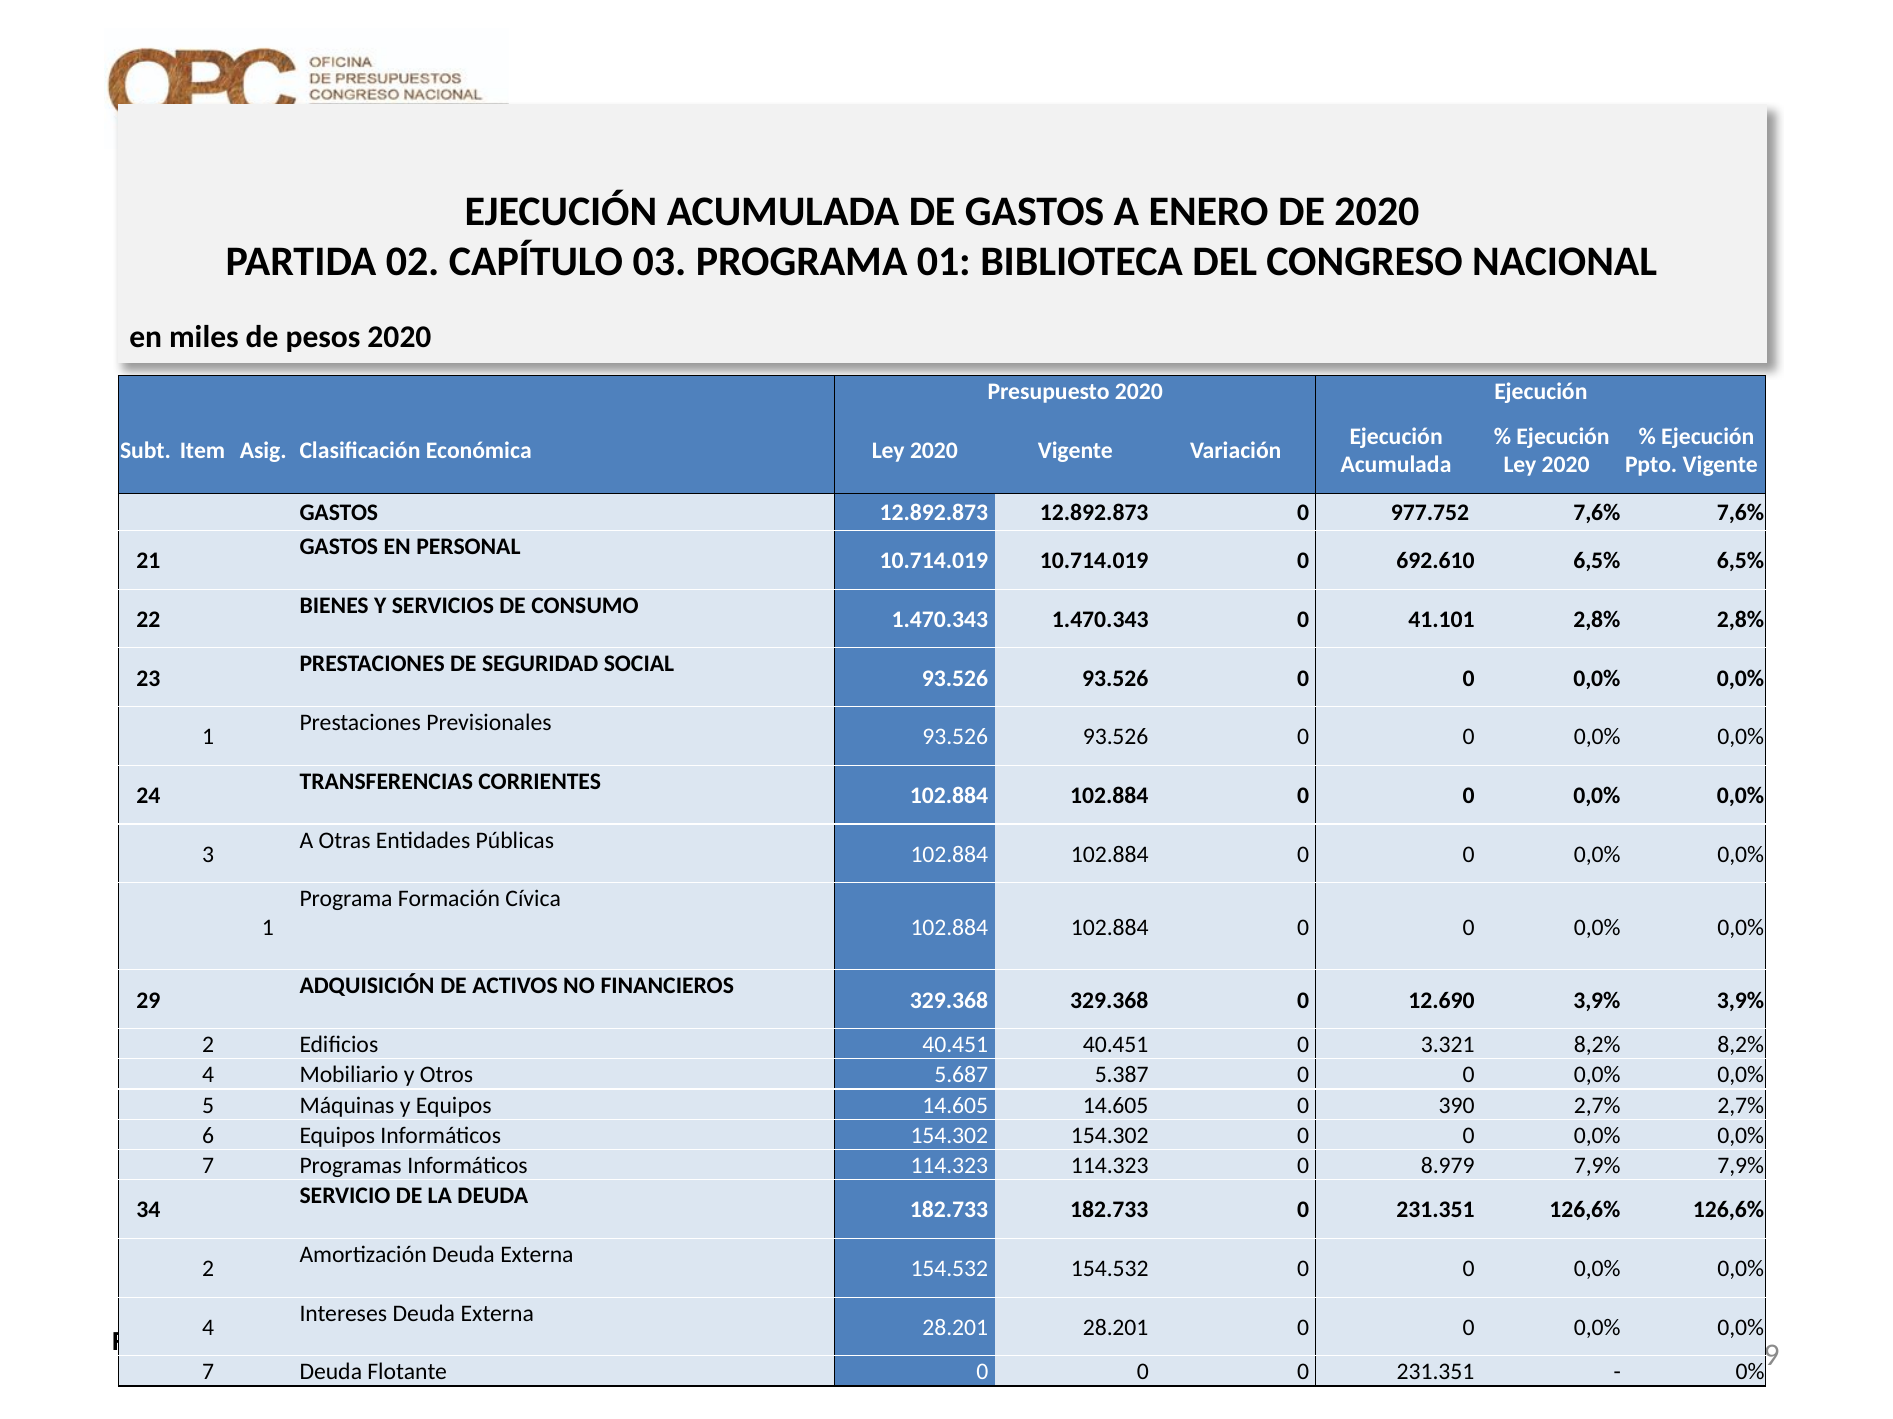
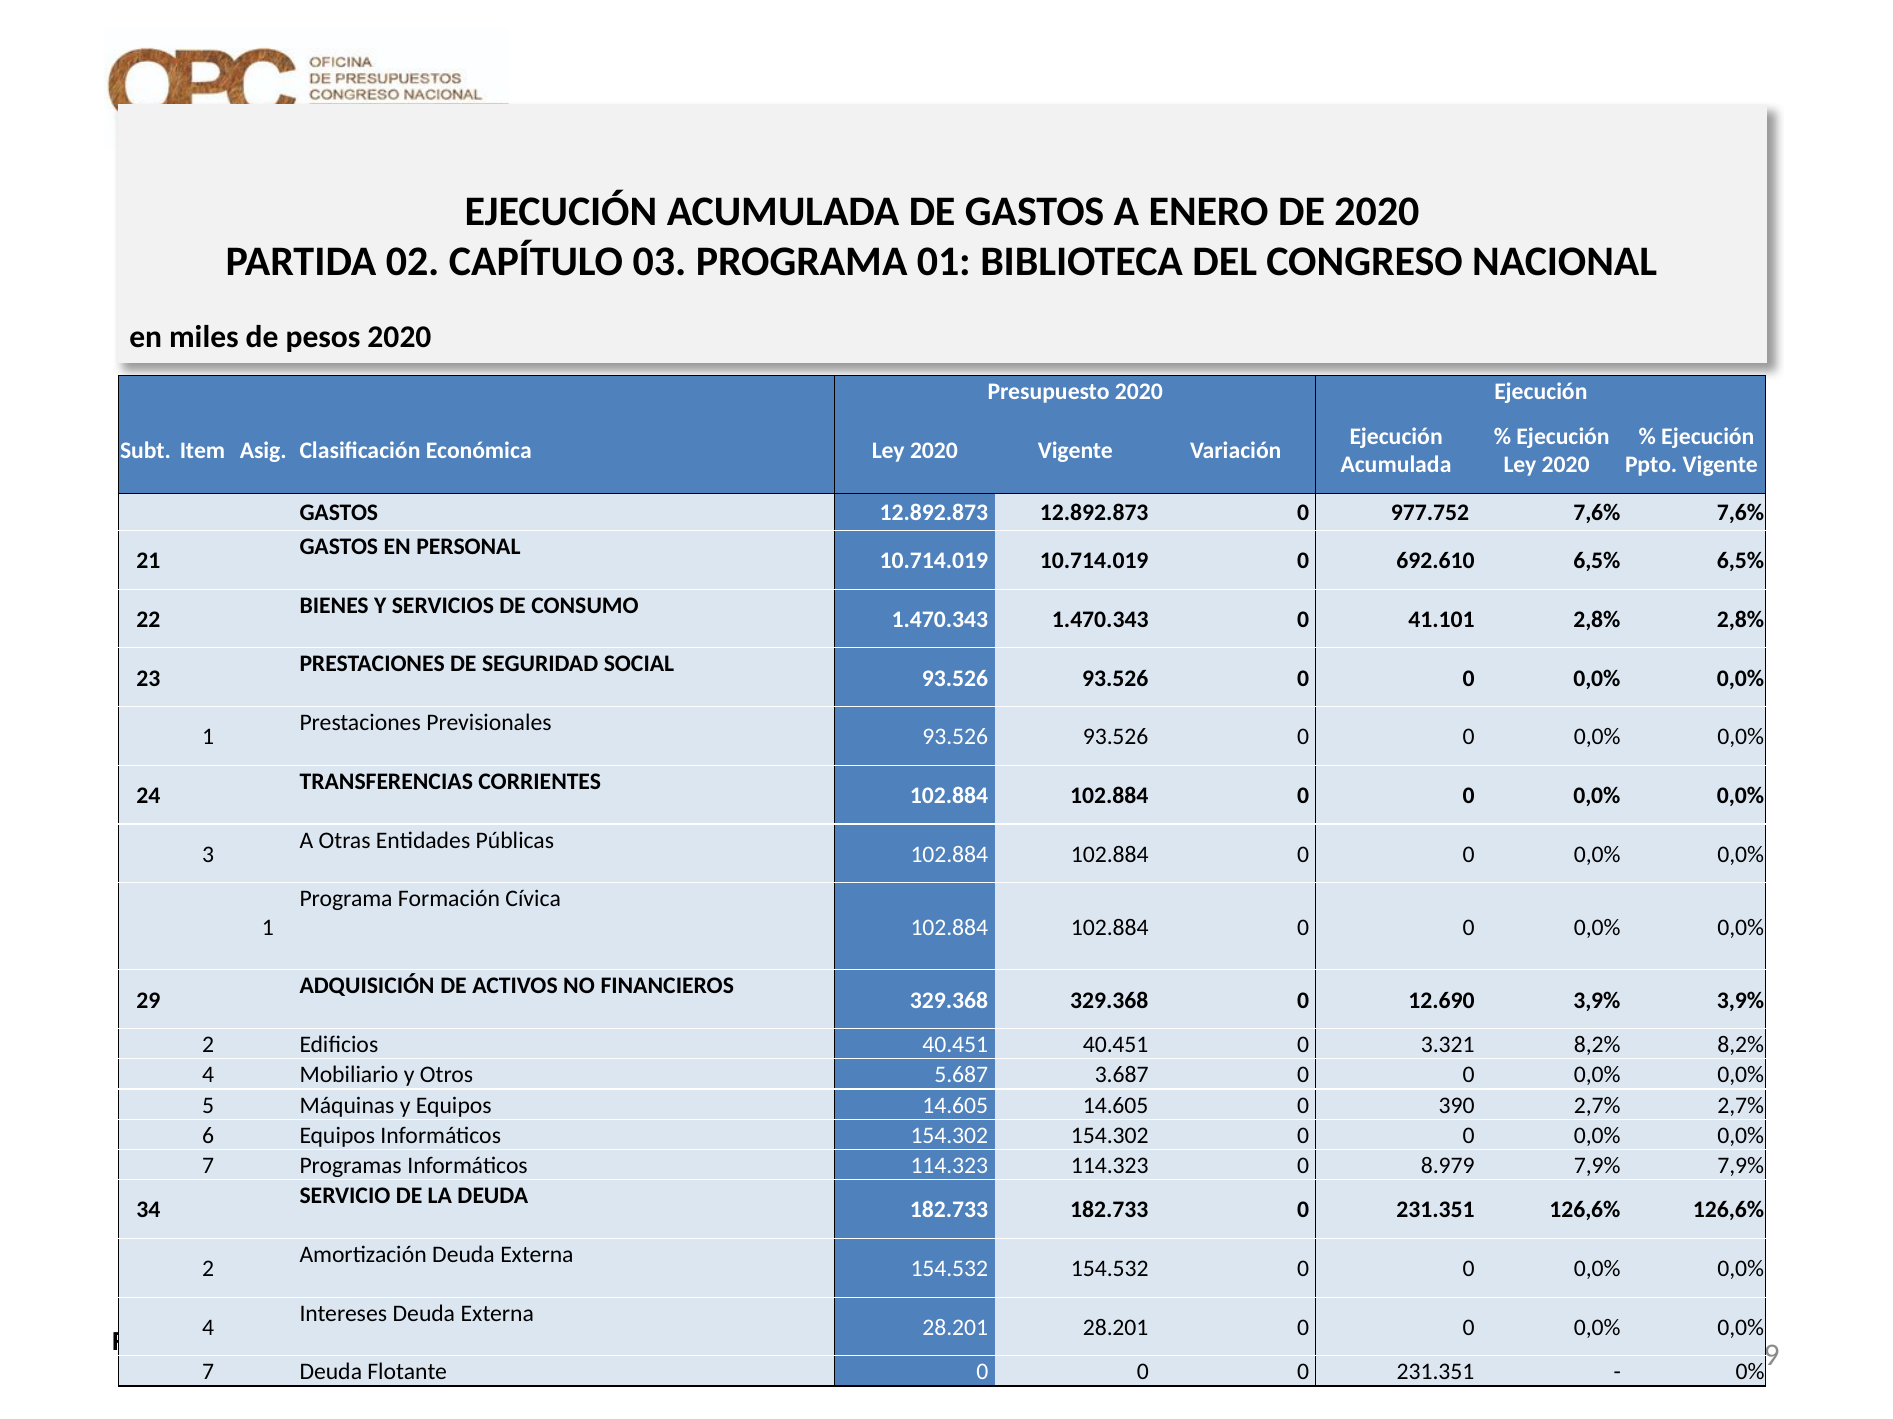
5.387: 5.387 -> 3.687
